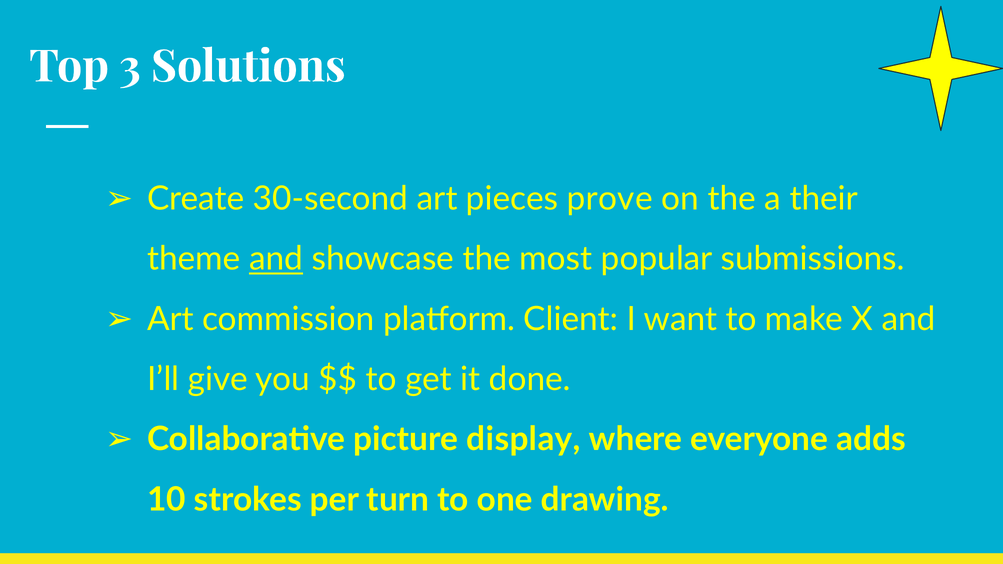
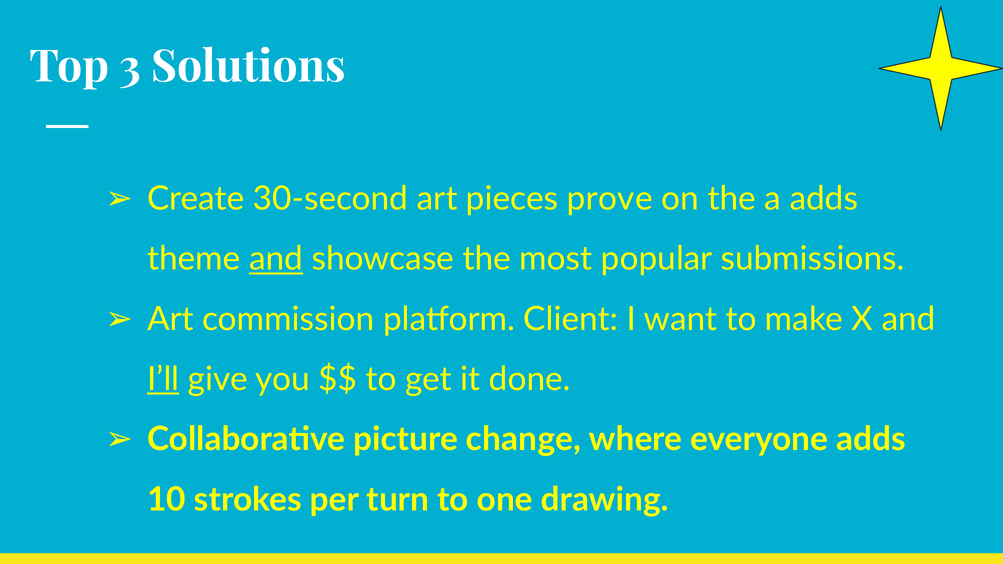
a their: their -> adds
I’ll underline: none -> present
display: display -> change
